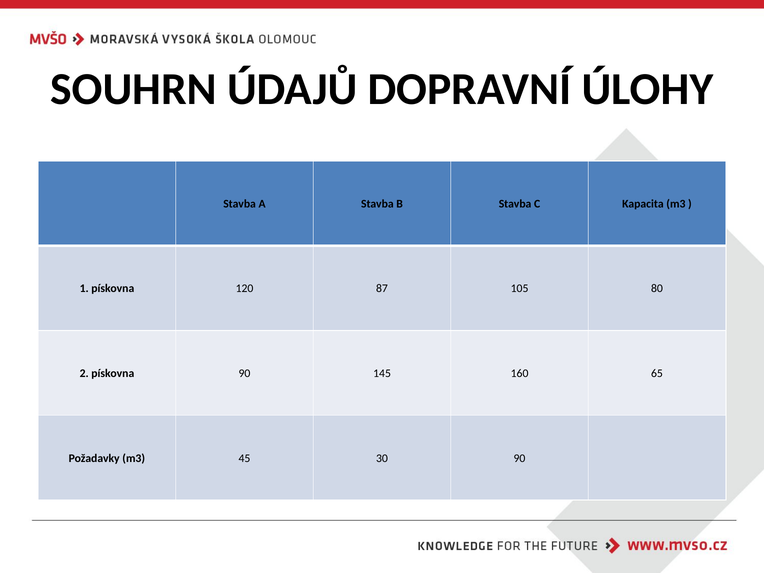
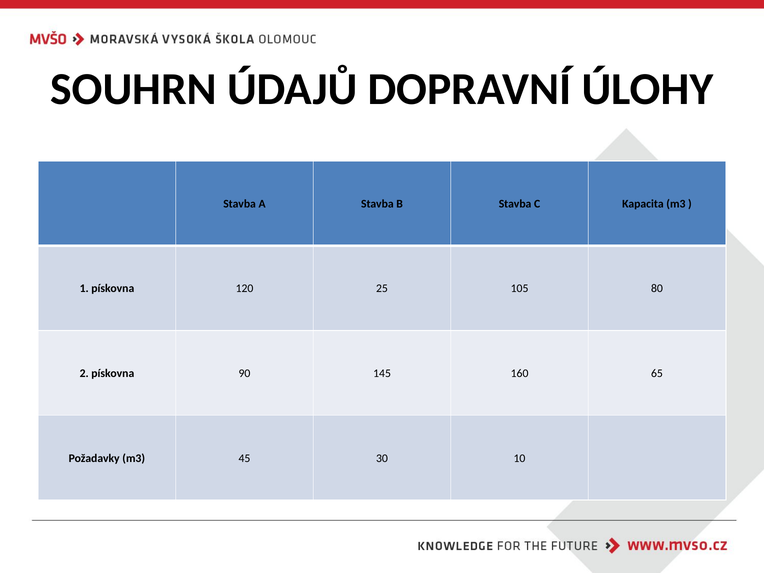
87: 87 -> 25
30 90: 90 -> 10
